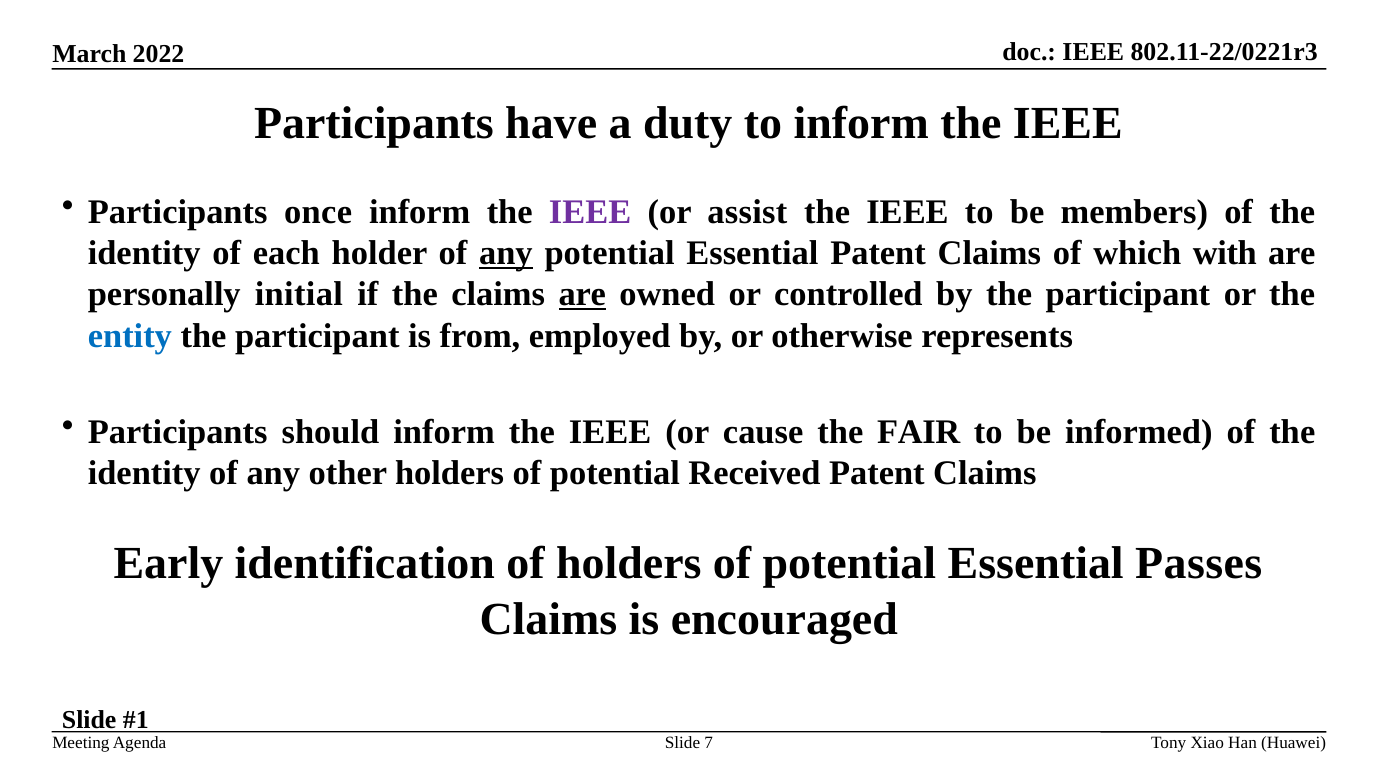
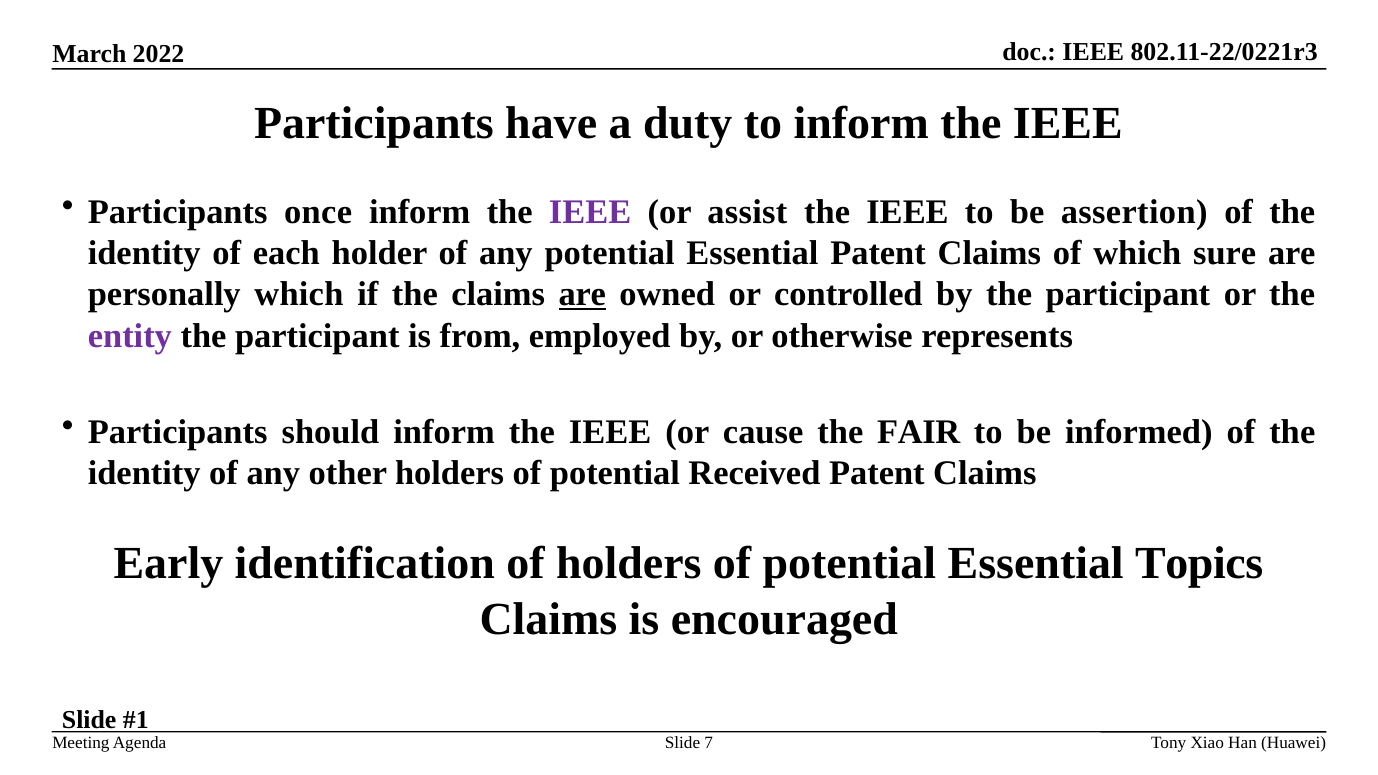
members: members -> assertion
any at (506, 253) underline: present -> none
with: with -> sure
personally initial: initial -> which
entity colour: blue -> purple
Passes: Passes -> Topics
